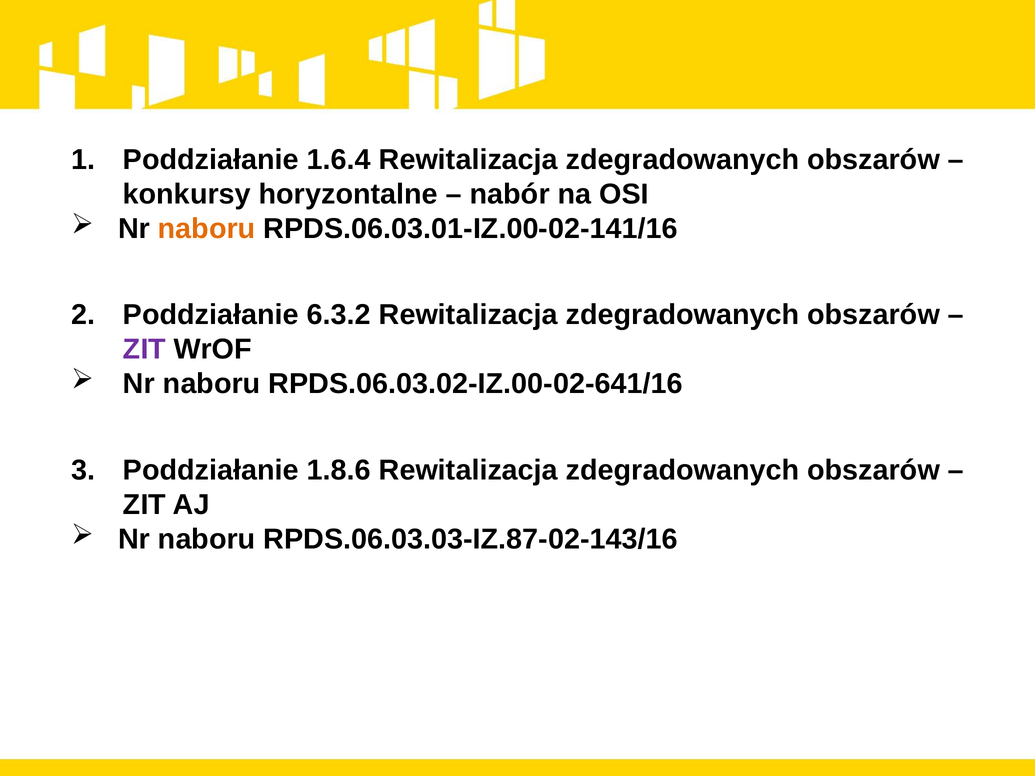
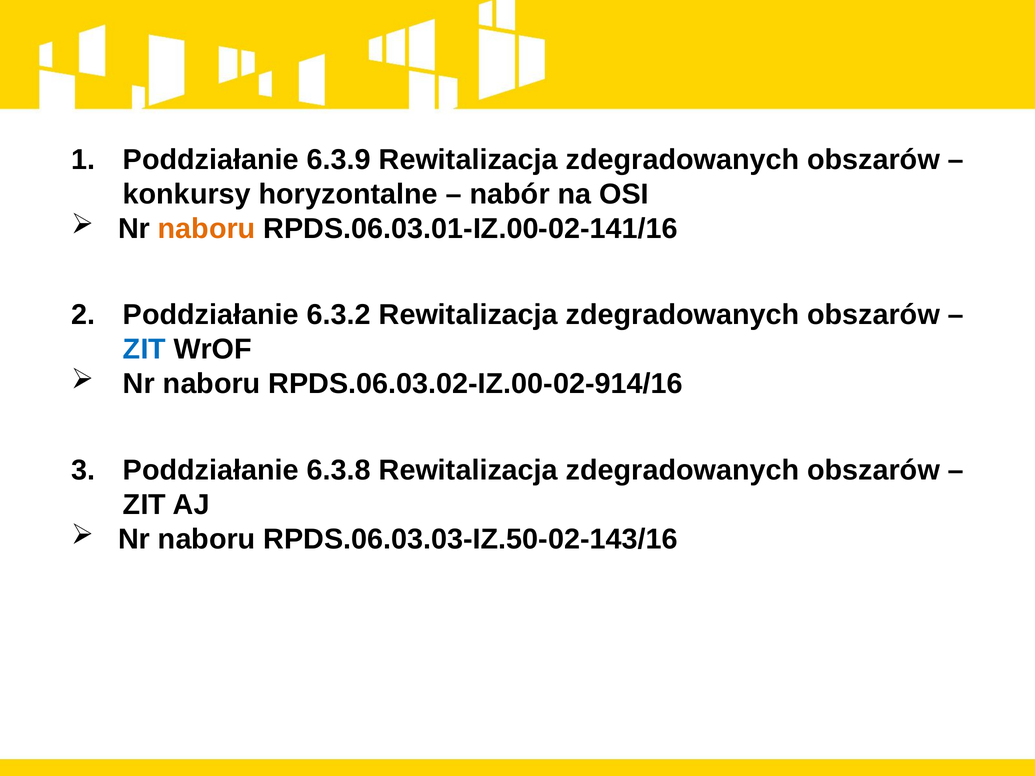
1.6.4: 1.6.4 -> 6.3.9
ZIT at (145, 350) colour: purple -> blue
RPDS.06.03.02-IZ.00-02-641/16: RPDS.06.03.02-IZ.00-02-641/16 -> RPDS.06.03.02-IZ.00-02-914/16
1.8.6: 1.8.6 -> 6.3.8
RPDS.06.03.03-IZ.87-02-143/16: RPDS.06.03.03-IZ.87-02-143/16 -> RPDS.06.03.03-IZ.50-02-143/16
